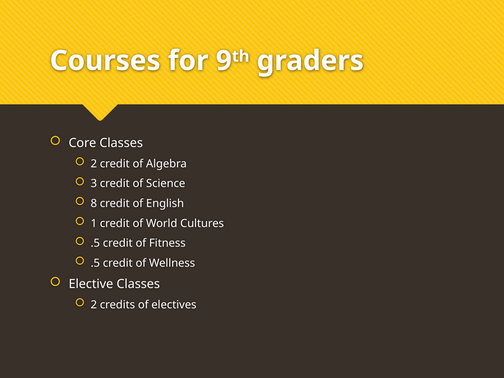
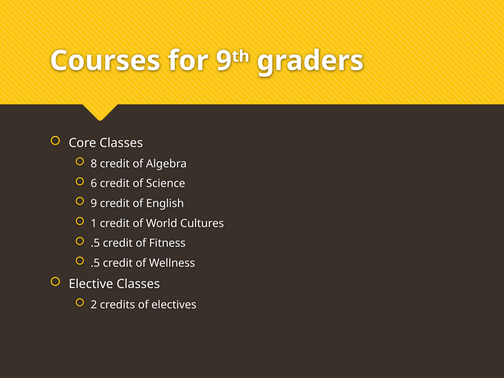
2 at (94, 164): 2 -> 8
3: 3 -> 6
8 at (94, 203): 8 -> 9
